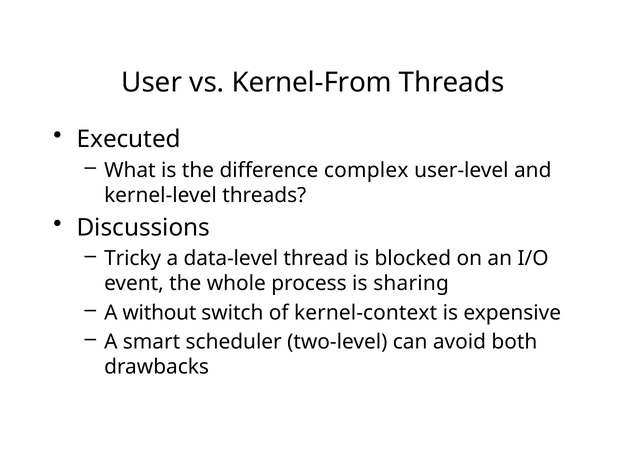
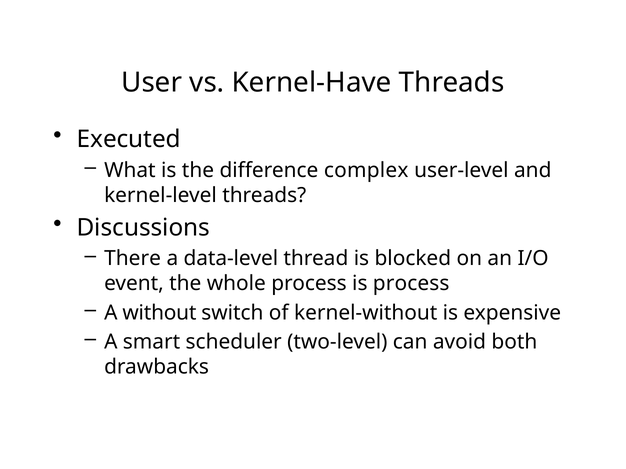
Kernel-From: Kernel-From -> Kernel-Have
Tricky: Tricky -> There
is sharing: sharing -> process
kernel-context: kernel-context -> kernel-without
